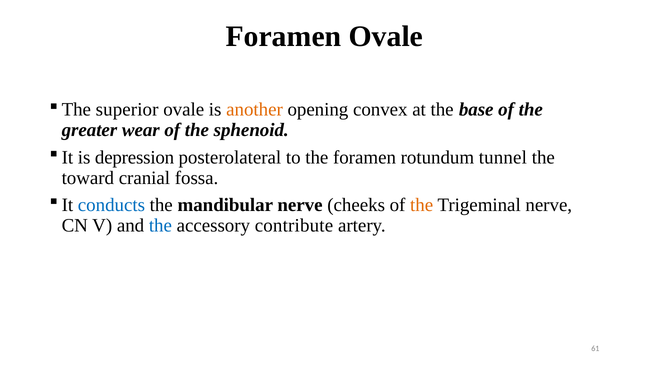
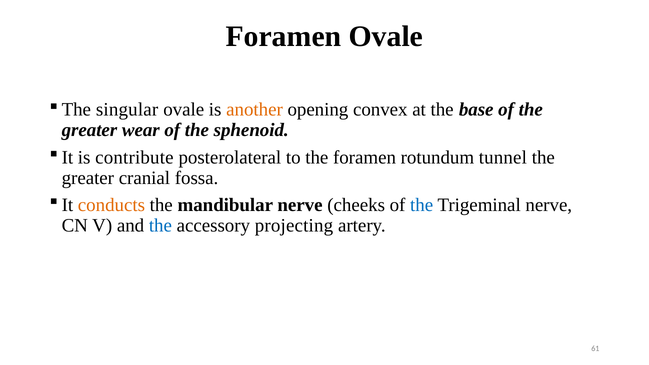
superior: superior -> singular
depression: depression -> contribute
toward at (88, 178): toward -> greater
conducts colour: blue -> orange
the at (422, 205) colour: orange -> blue
contribute: contribute -> projecting
